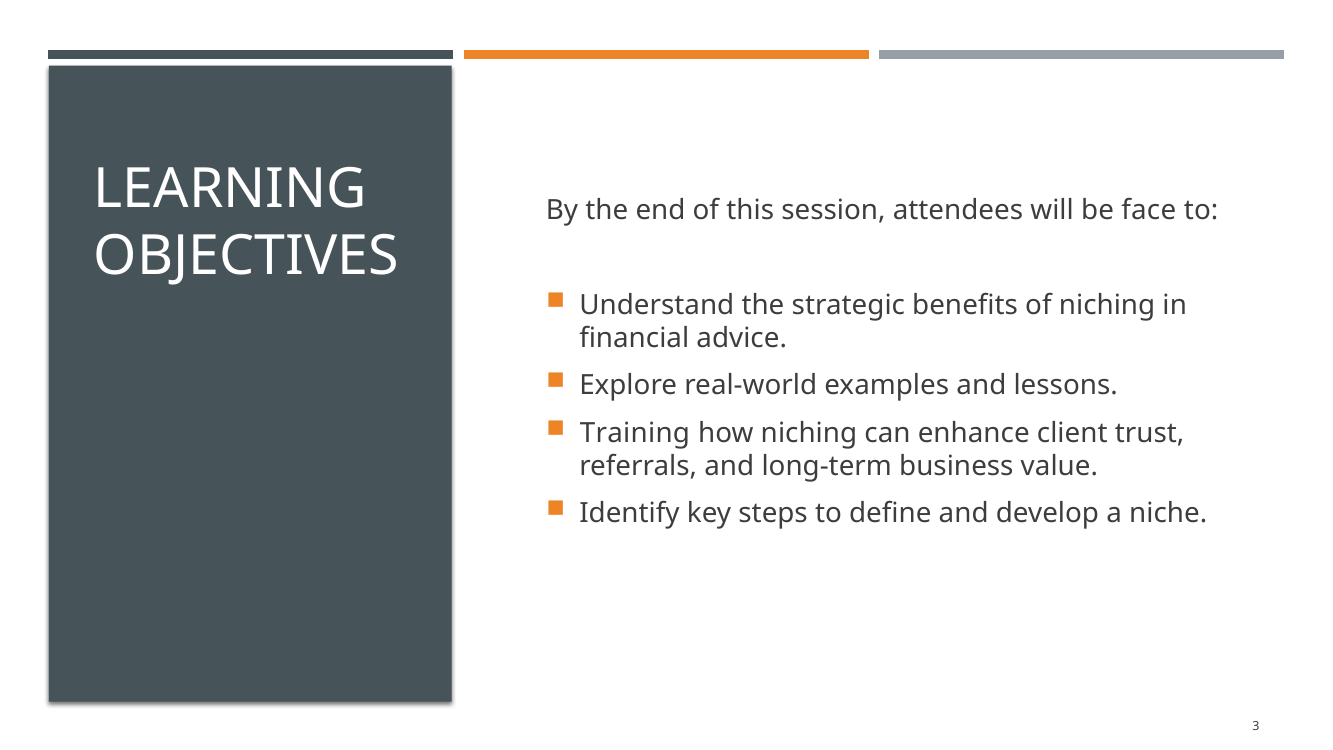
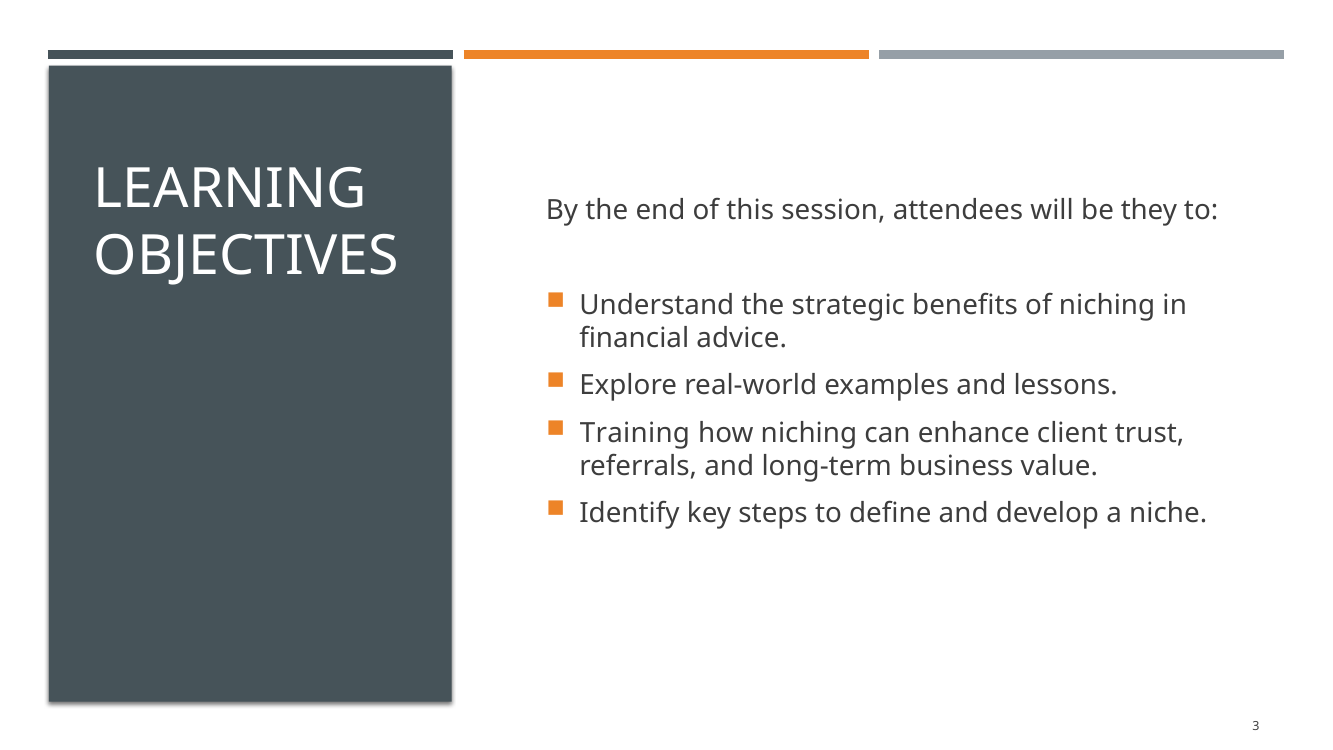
face: face -> they
